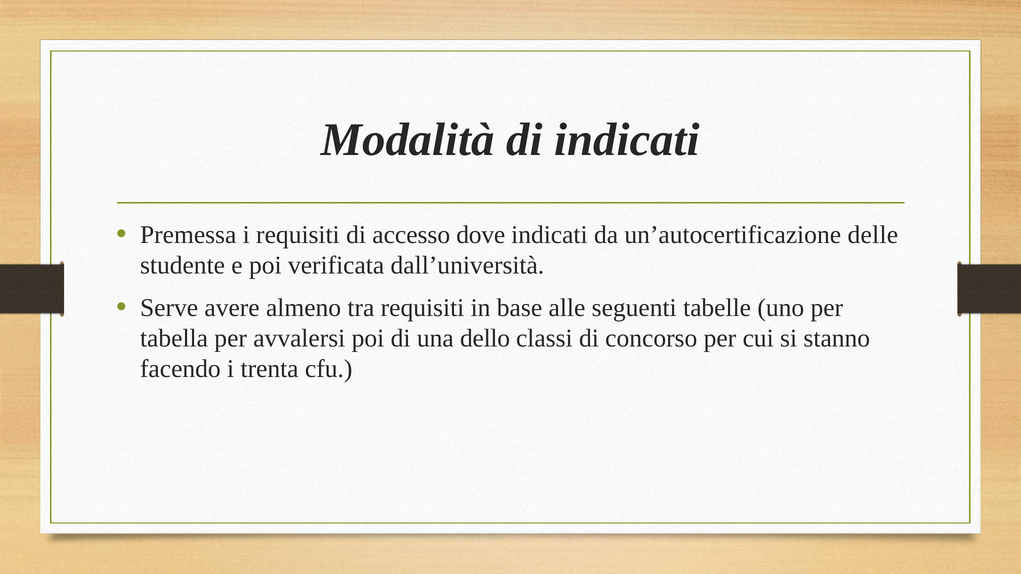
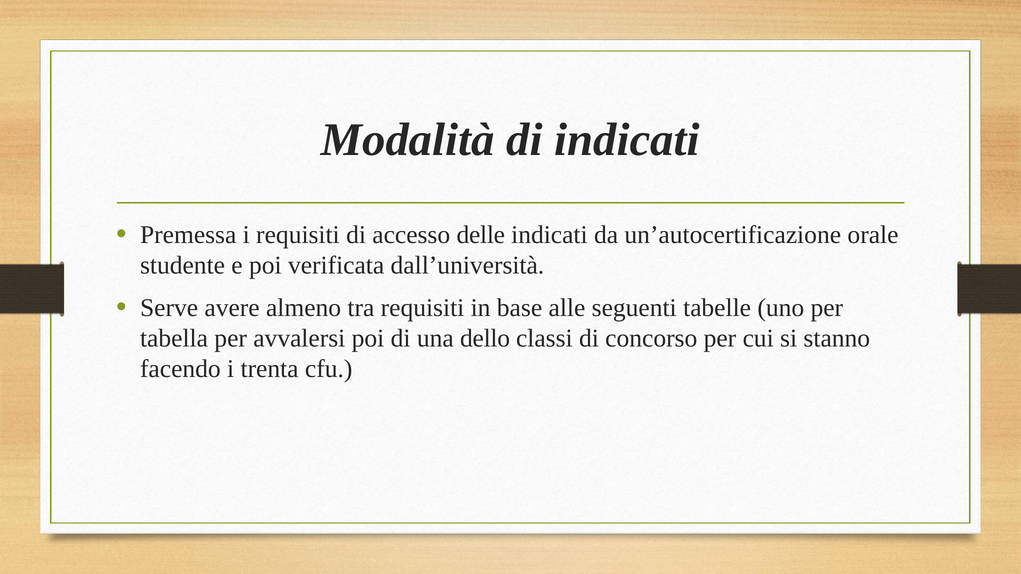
dove: dove -> delle
delle: delle -> orale
